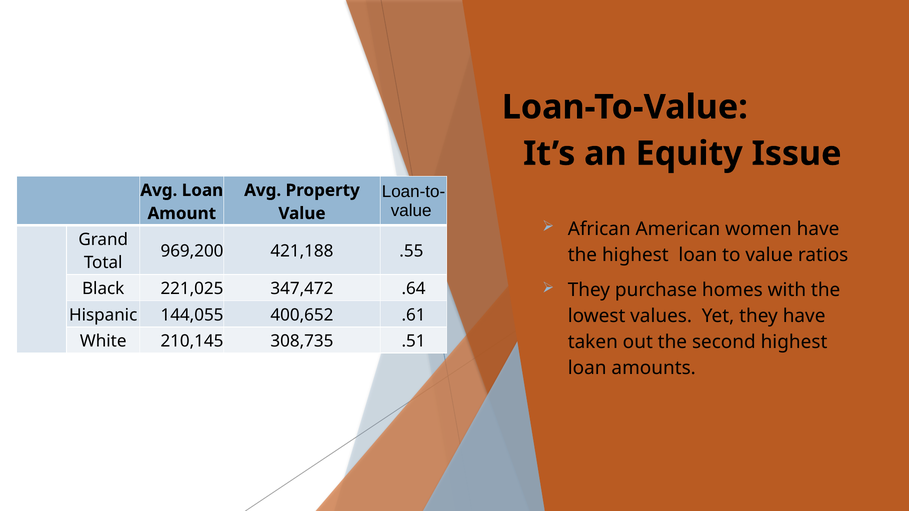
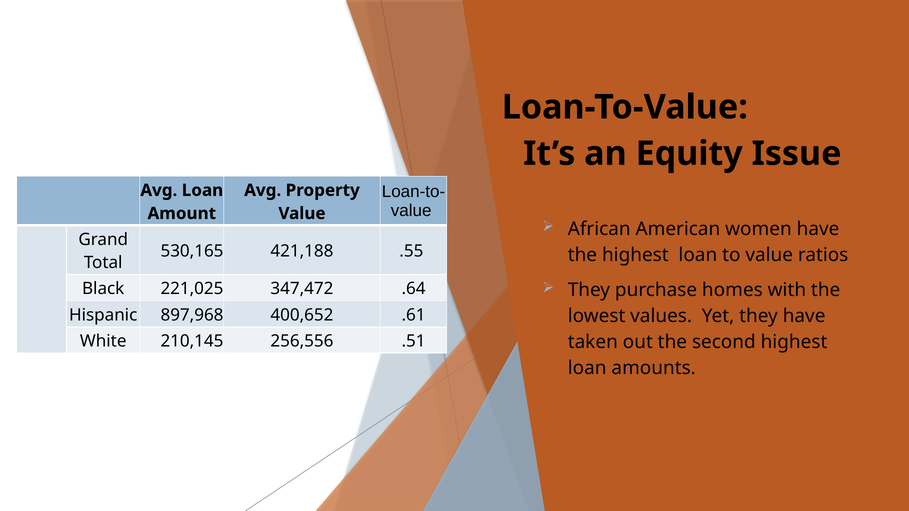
969,200: 969,200 -> 530,165
144,055: 144,055 -> 897,968
308,735: 308,735 -> 256,556
